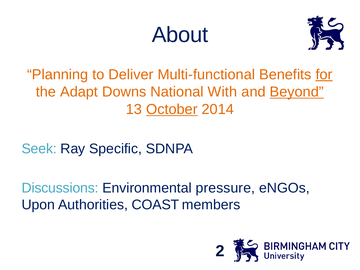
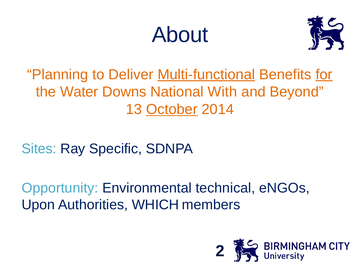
Multi-functional underline: none -> present
Adapt: Adapt -> Water
Beyond underline: present -> none
Seek: Seek -> Sites
Discussions: Discussions -> Opportunity
pressure: pressure -> technical
COAST: COAST -> WHICH
